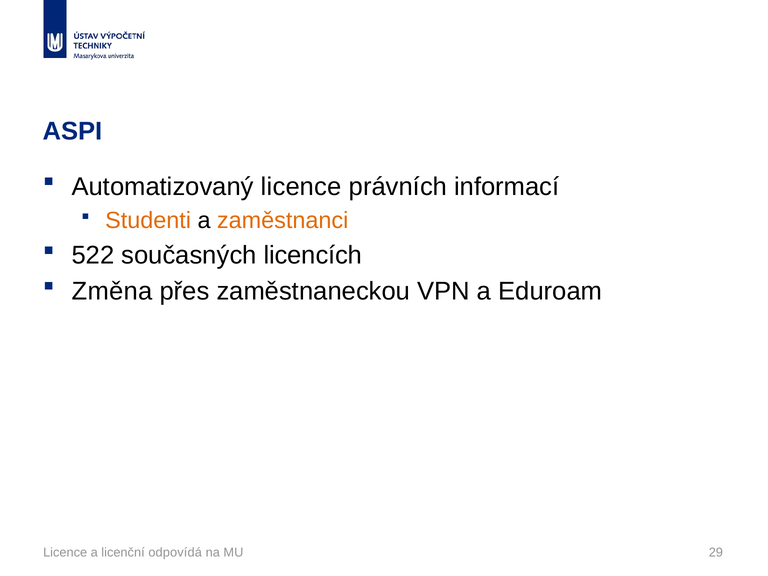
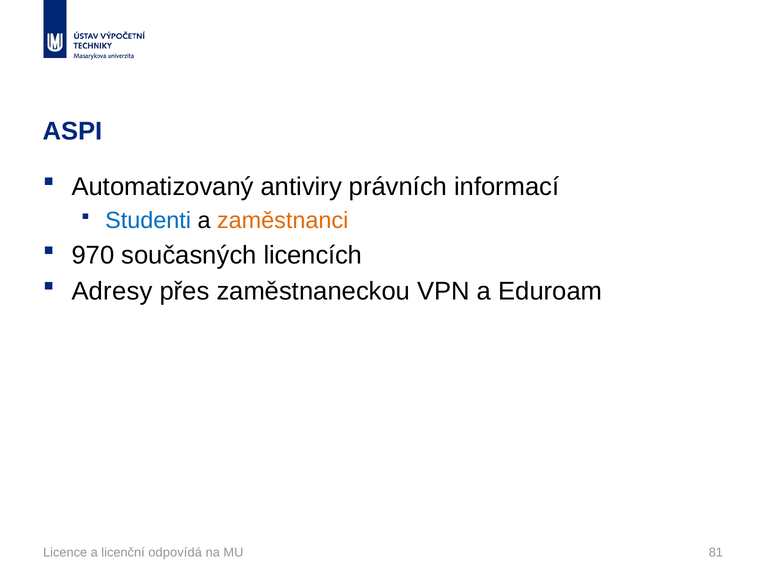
Automatizovaný licence: licence -> antiviry
Studenti colour: orange -> blue
522: 522 -> 970
Změna: Změna -> Adresy
29: 29 -> 81
